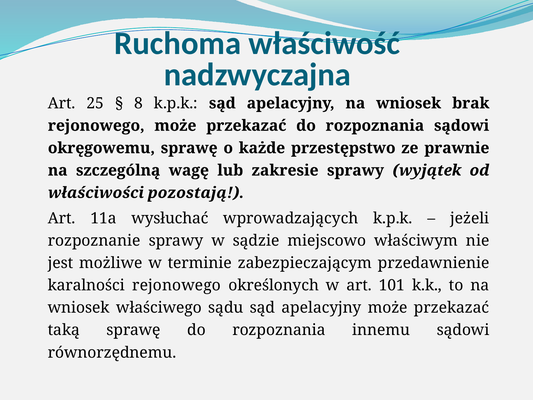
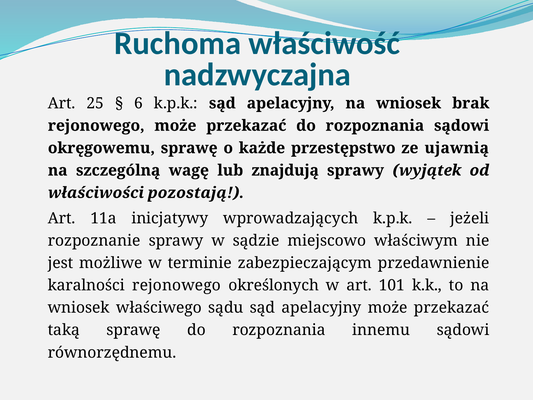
8: 8 -> 6
prawnie: prawnie -> ujawnią
zakresie: zakresie -> znajdują
wysłuchać: wysłuchać -> inicjatywy
